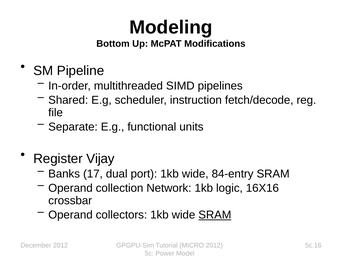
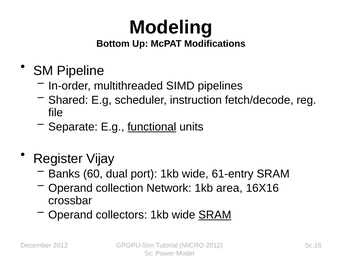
functional underline: none -> present
17: 17 -> 60
84-entry: 84-entry -> 61-entry
logic: logic -> area
